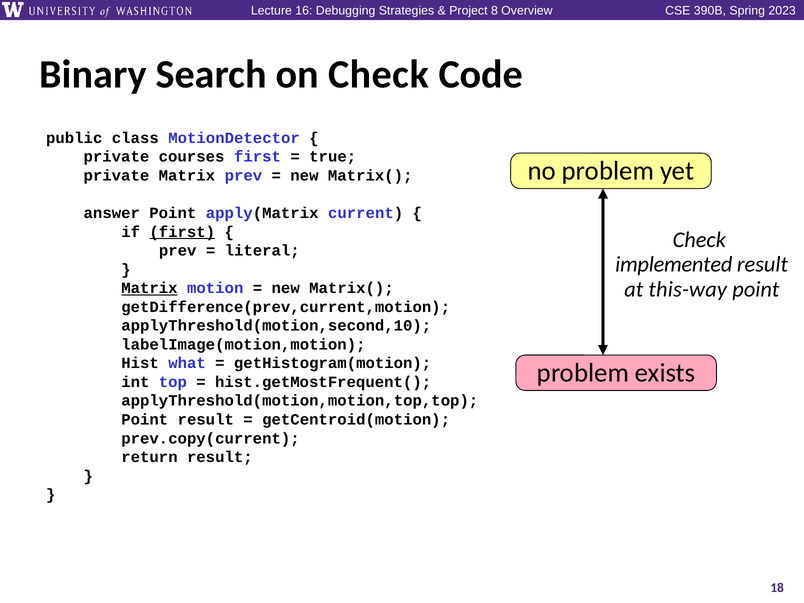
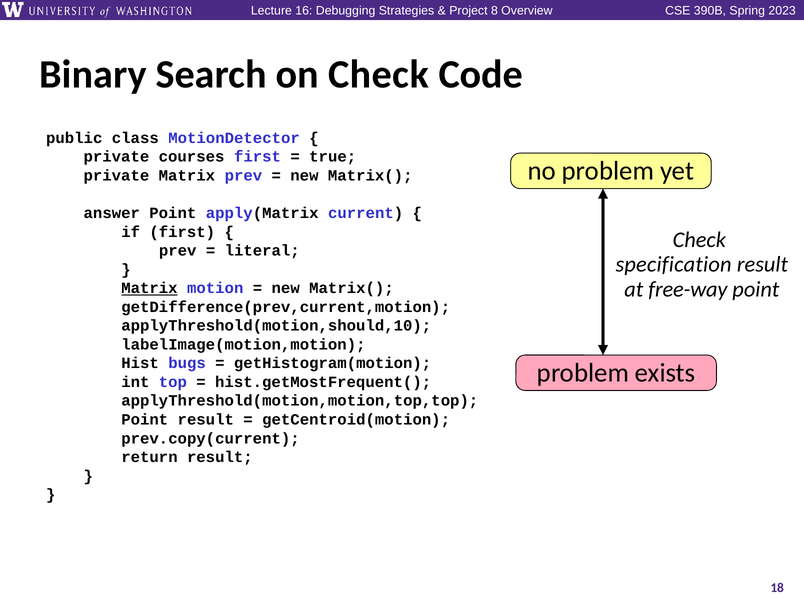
first at (182, 232) underline: present -> none
implemented: implemented -> specification
this-way: this-way -> free-way
applyThreshold(motion,second,10: applyThreshold(motion,second,10 -> applyThreshold(motion,should,10
what: what -> bugs
